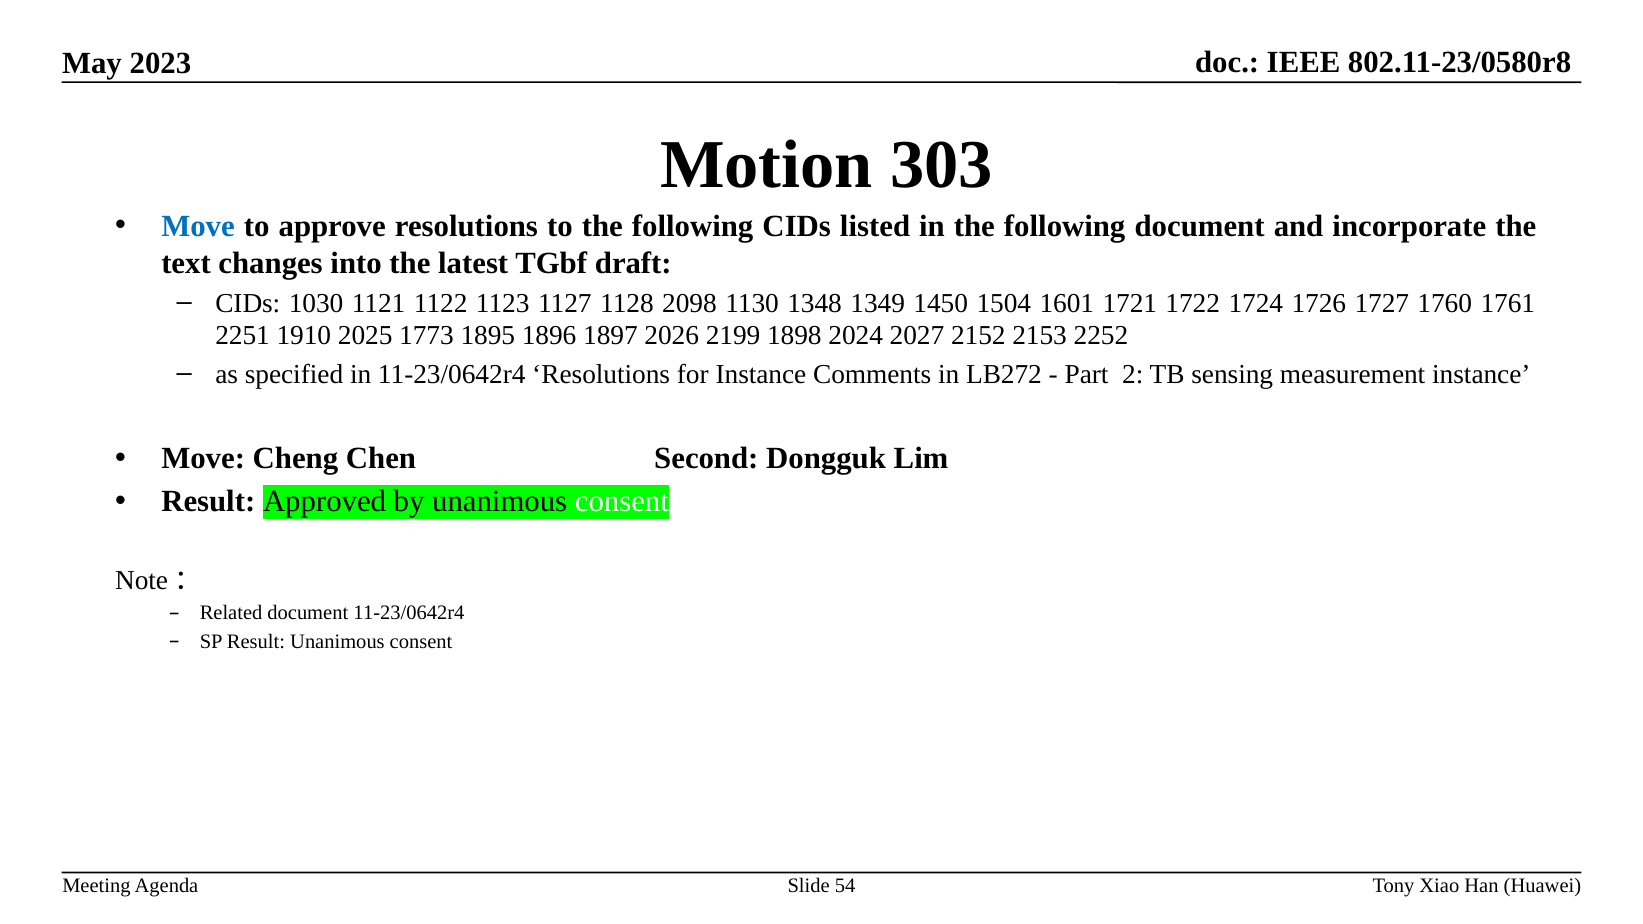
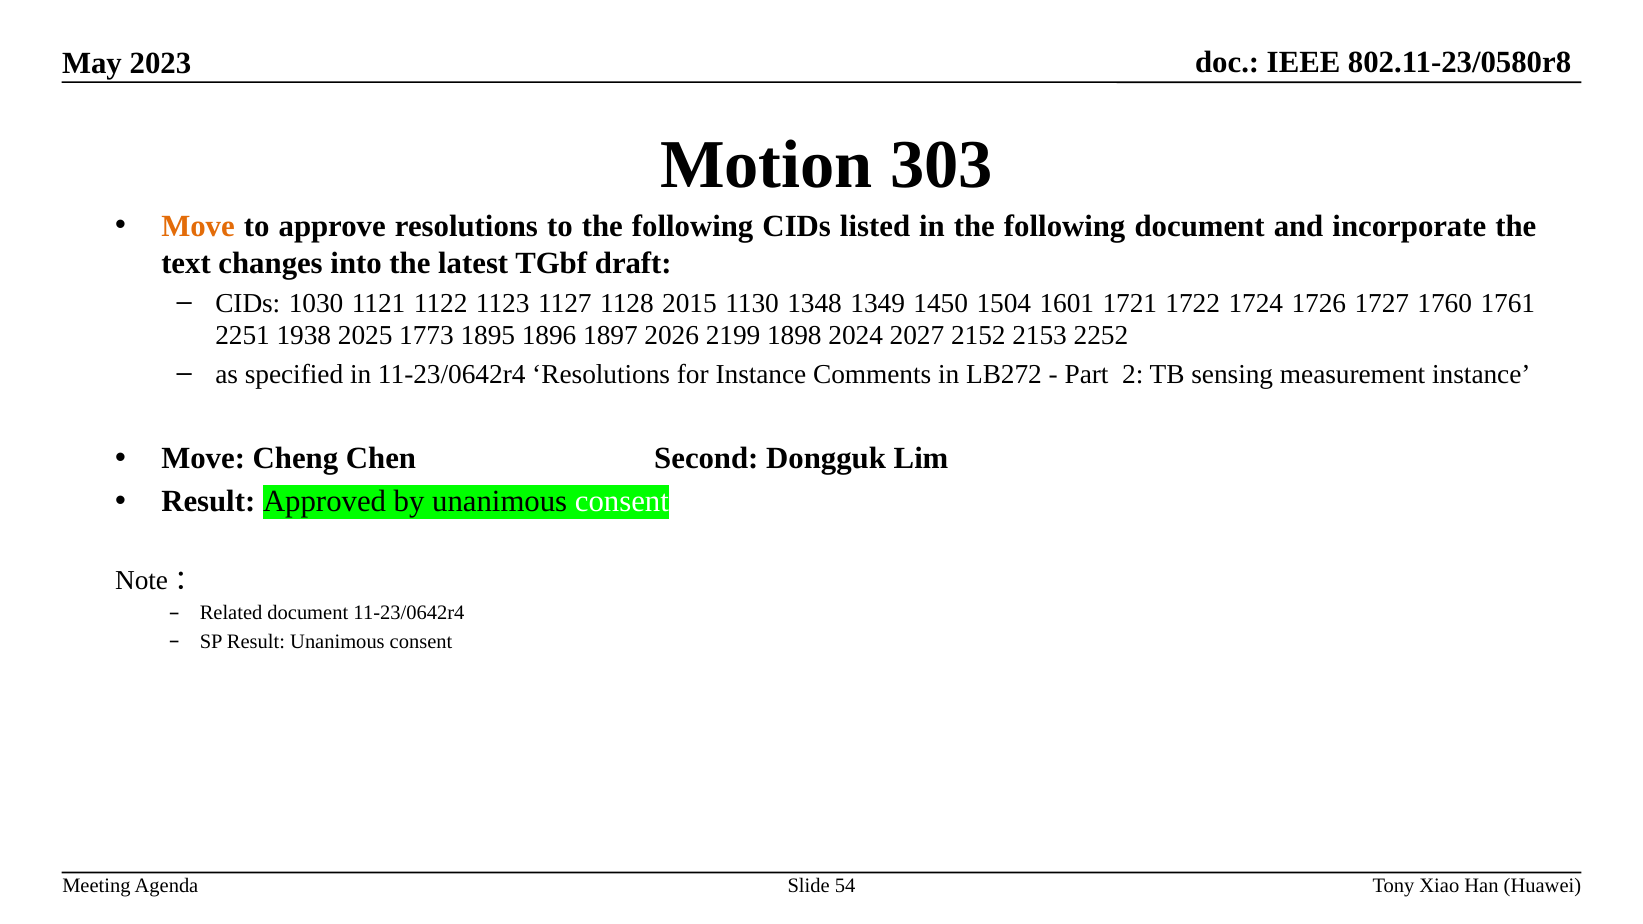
Move at (198, 226) colour: blue -> orange
2098: 2098 -> 2015
1910: 1910 -> 1938
